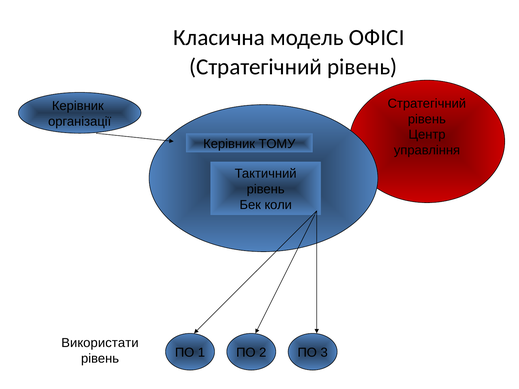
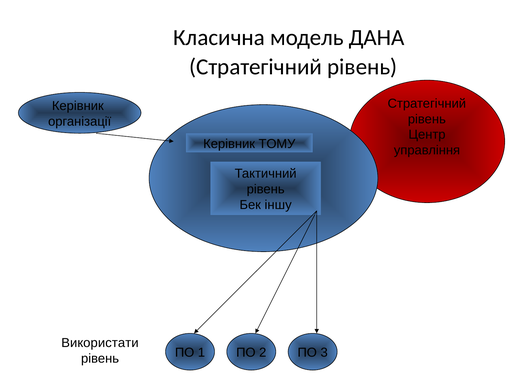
ОФІСІ: ОФІСІ -> ДАНА
коли: коли -> іншу
